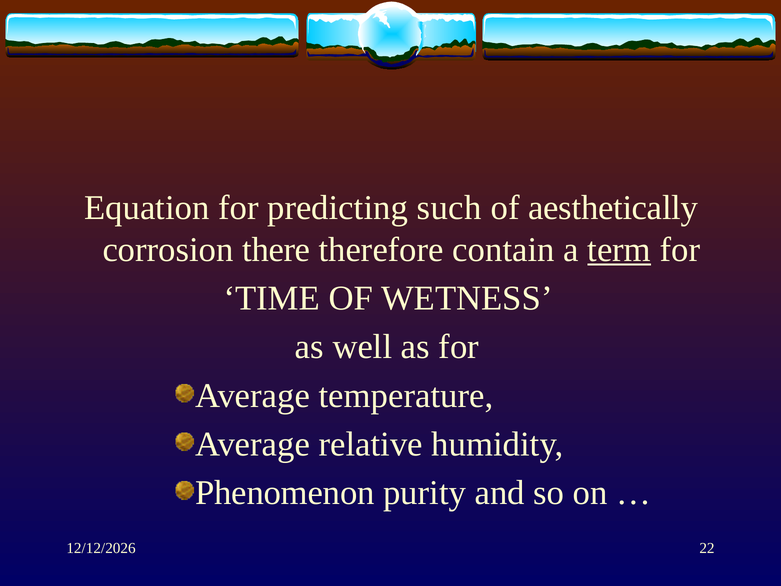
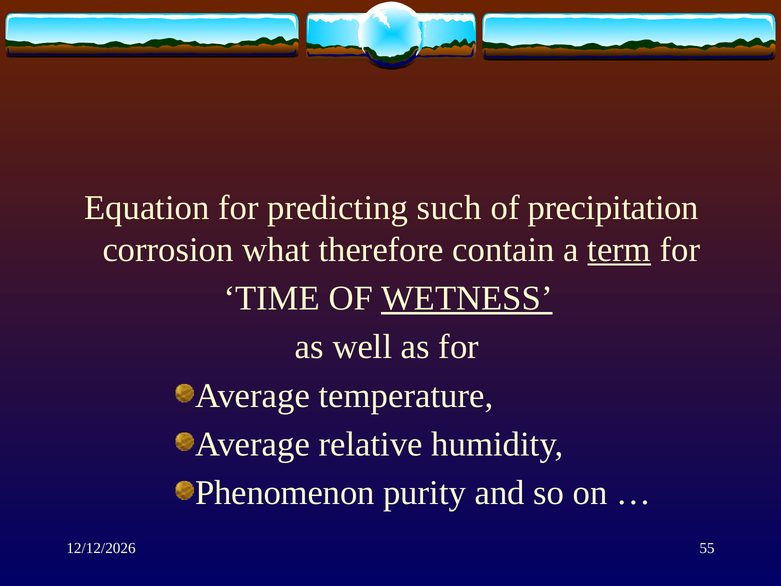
aesthetically: aesthetically -> precipitation
there: there -> what
WETNESS underline: none -> present
22: 22 -> 55
